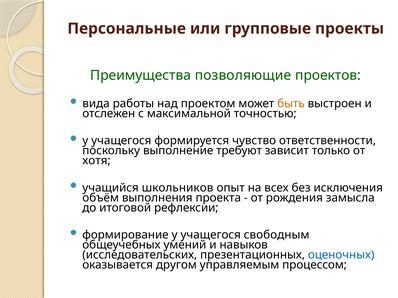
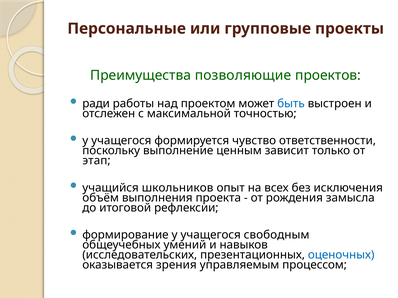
вида: вида -> ради
быть colour: orange -> blue
требуют: требуют -> ценным
хотя: хотя -> этап
другом: другом -> зрения
